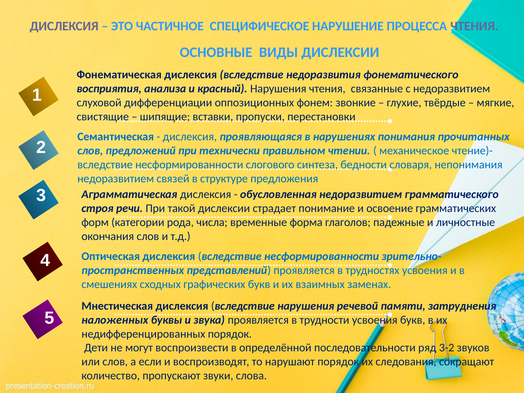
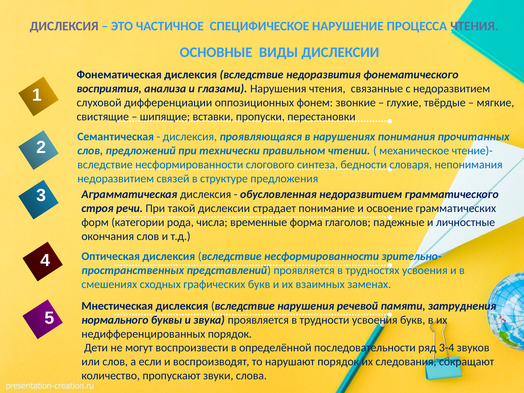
красный: красный -> глазами
наложенных: наложенных -> нормального
3-2: 3-2 -> 3-4
